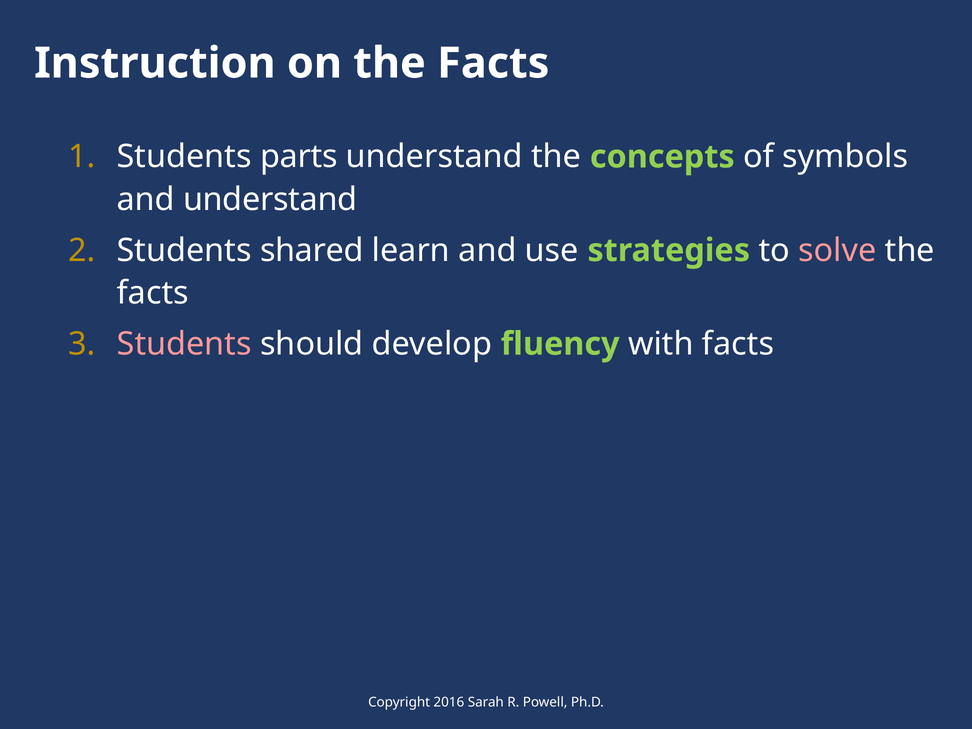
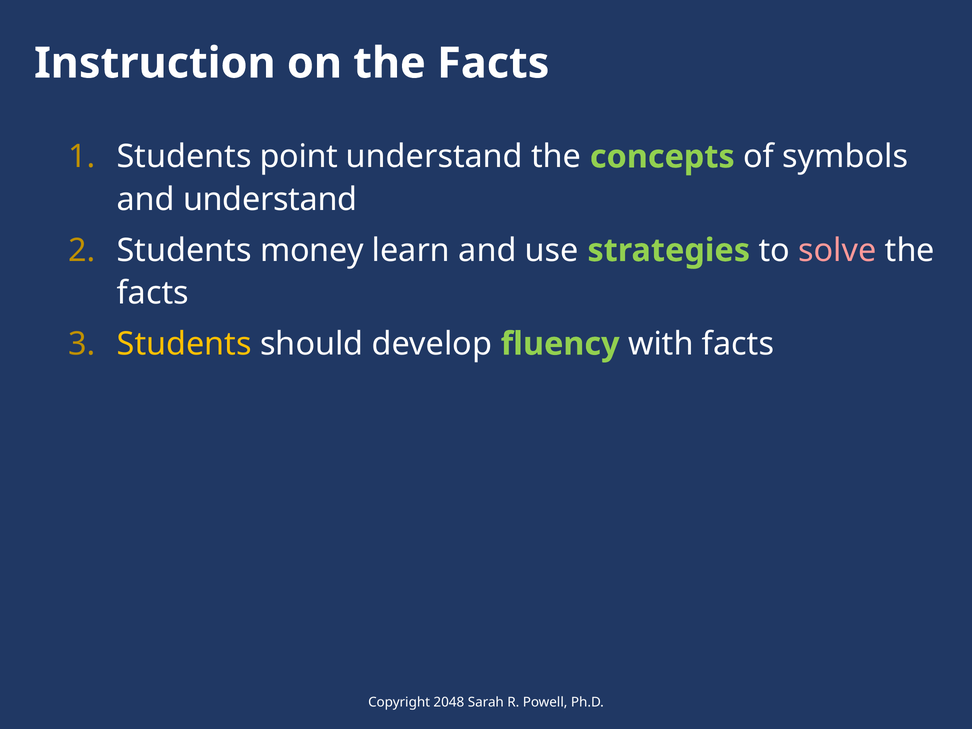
parts: parts -> point
shared: shared -> money
Students at (184, 344) colour: pink -> yellow
2016: 2016 -> 2048
